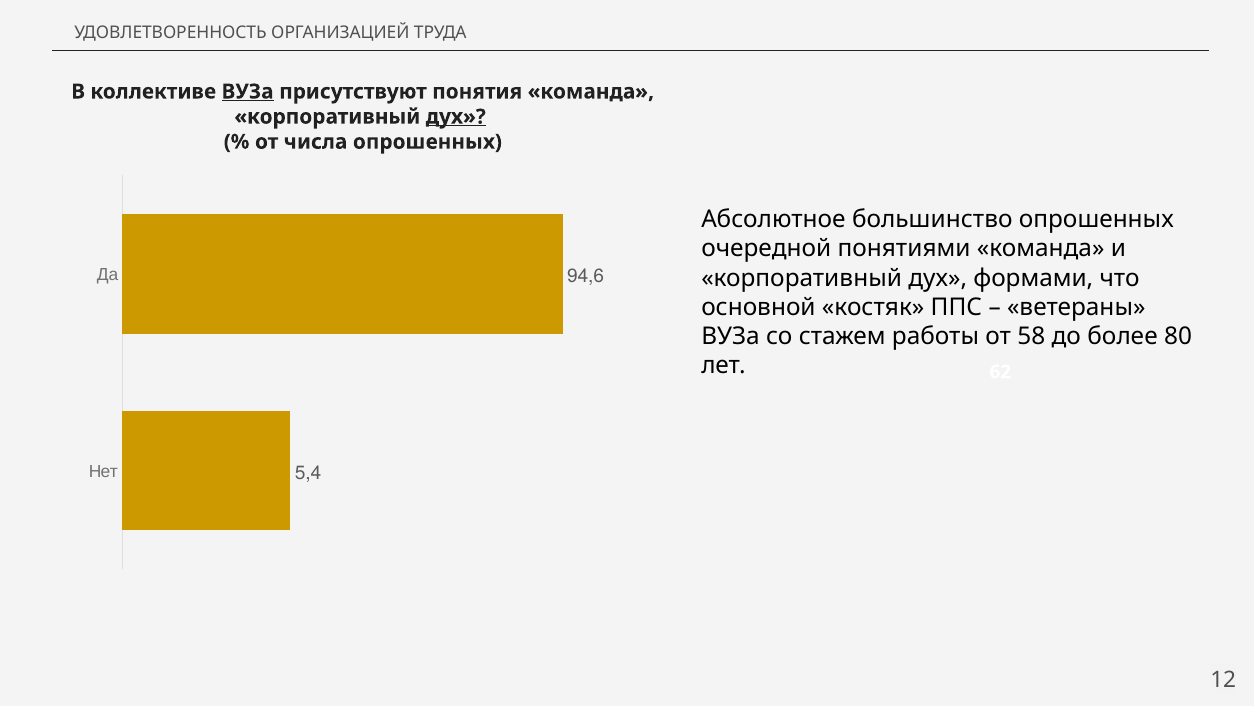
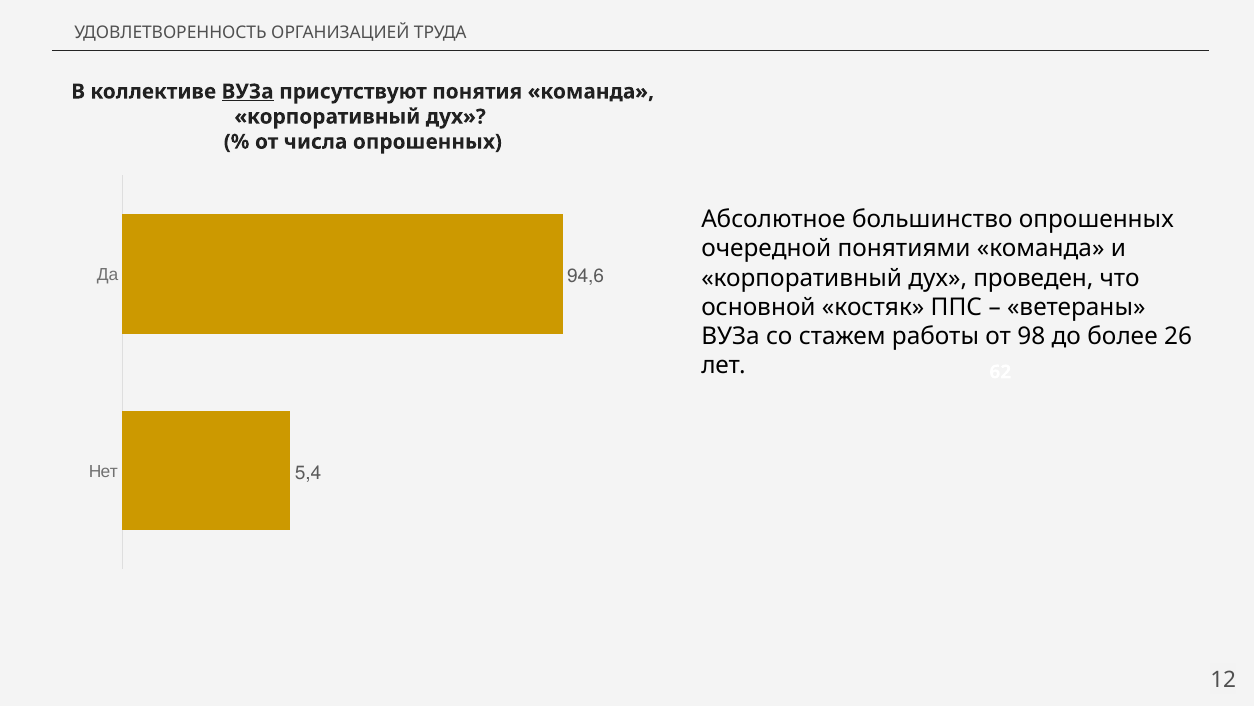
дух at (456, 117) underline: present -> none
формами: формами -> проведен
58: 58 -> 98
80: 80 -> 26
